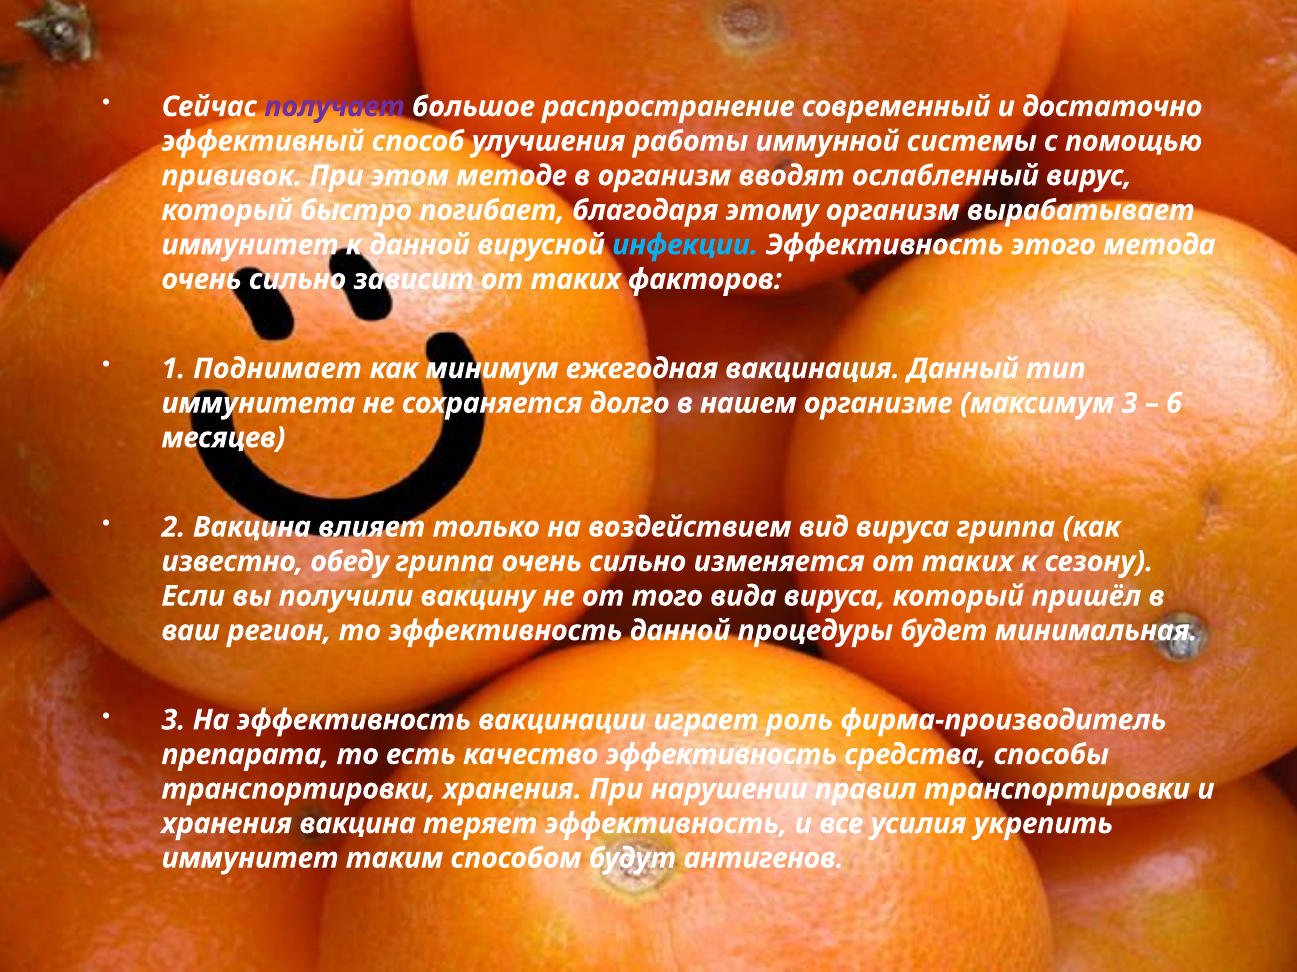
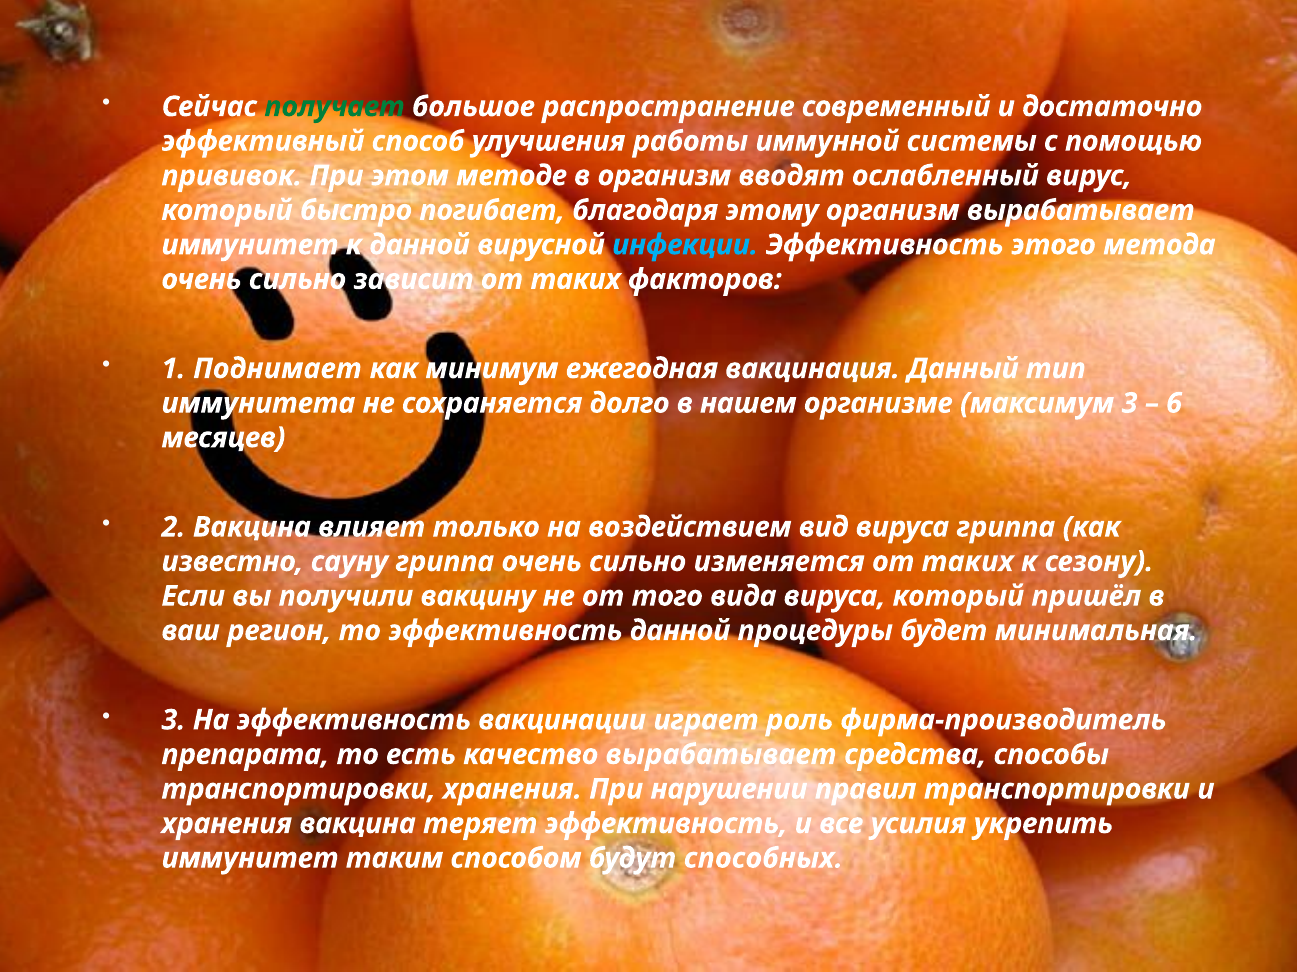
получает colour: purple -> green
обеду: обеду -> сауну
качество эффективность: эффективность -> вырабатывает
антигенов: антигенов -> способных
